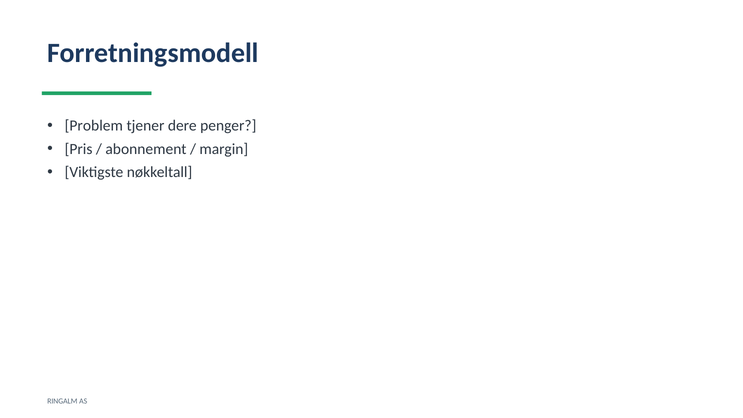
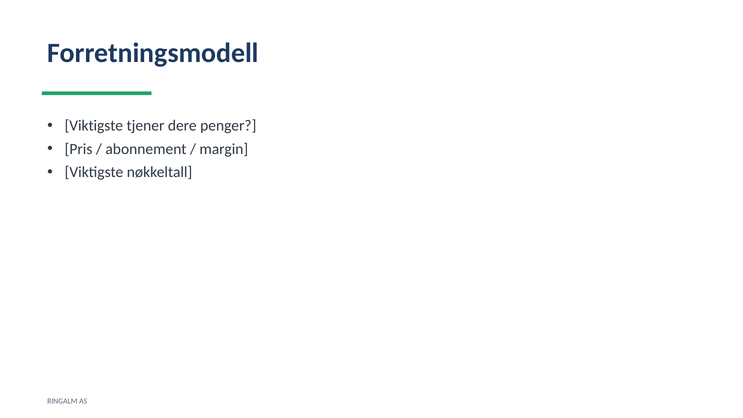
Problem at (94, 126): Problem -> Viktigste
